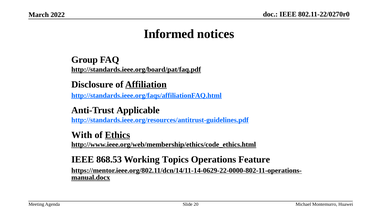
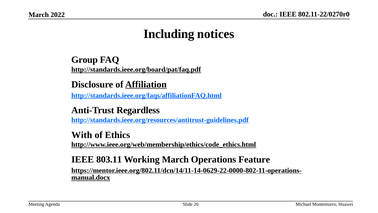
Informed: Informed -> Including
Applicable: Applicable -> Regardless
Ethics underline: present -> none
868.53: 868.53 -> 803.11
Working Topics: Topics -> March
